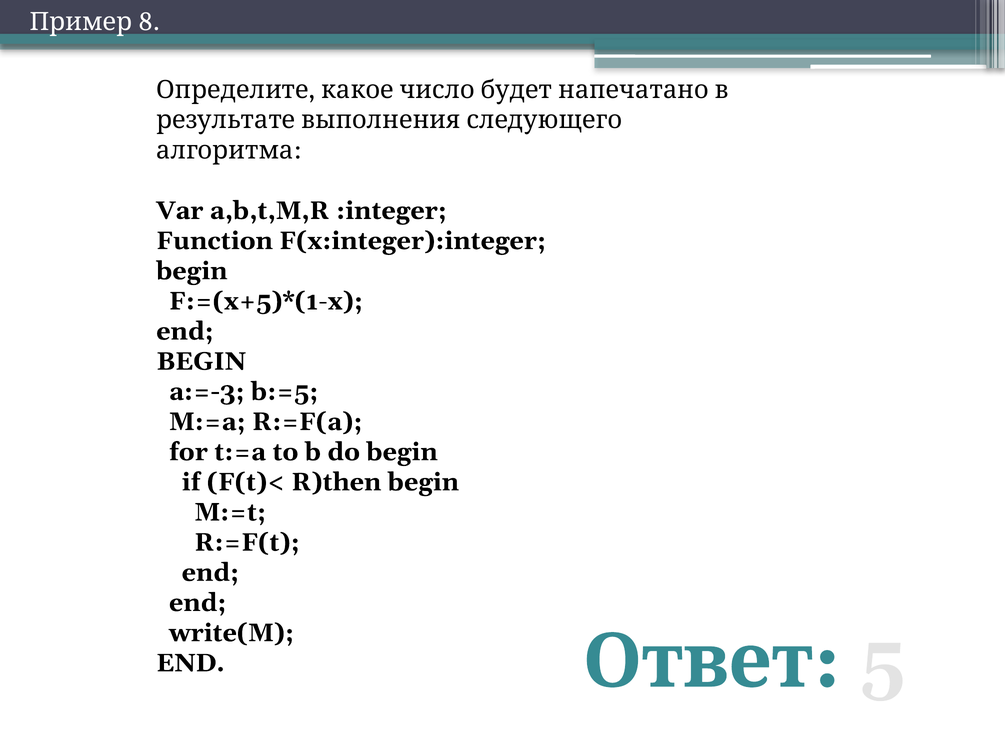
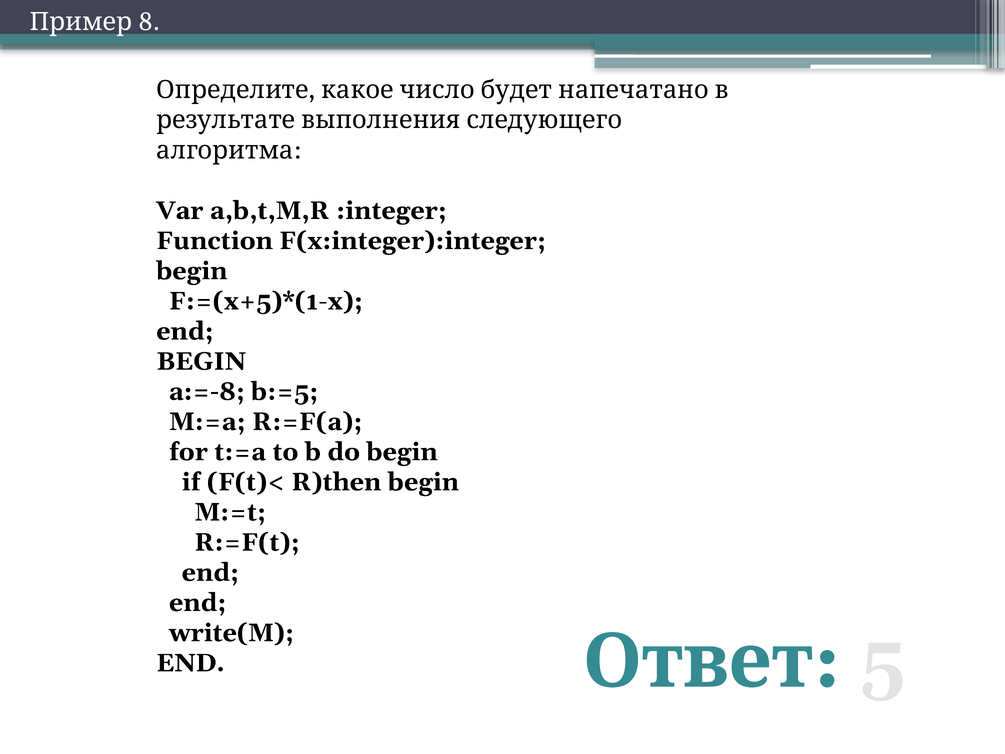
a:=-3: a:=-3 -> a:=-8
